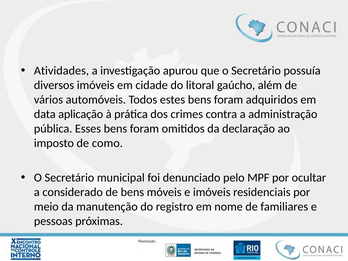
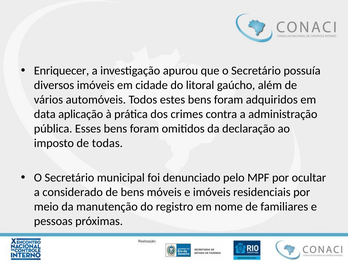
Atividades: Atividades -> Enriquecer
como: como -> todas
